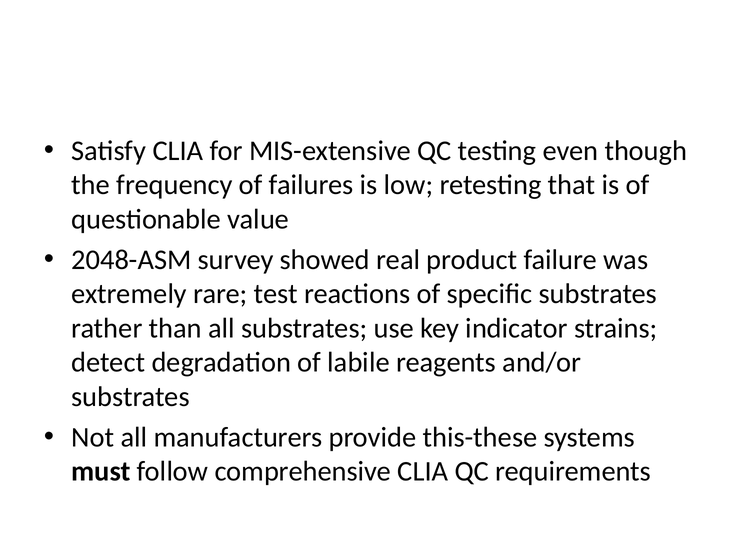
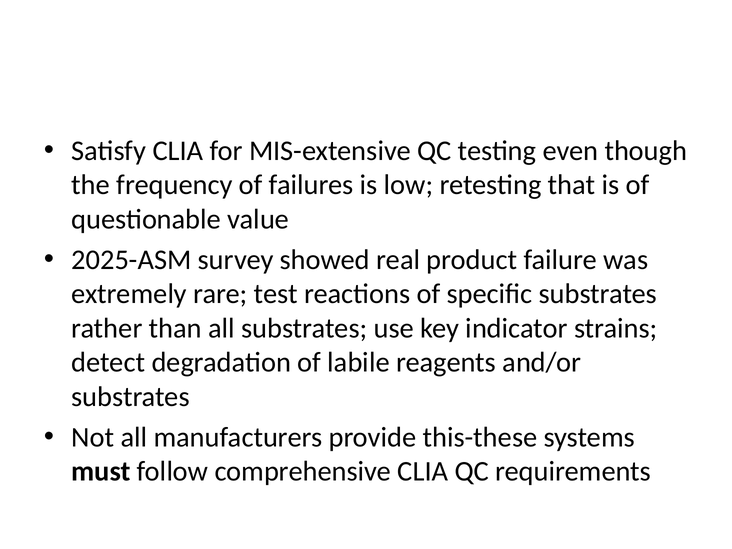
2048-ASM: 2048-ASM -> 2025-ASM
